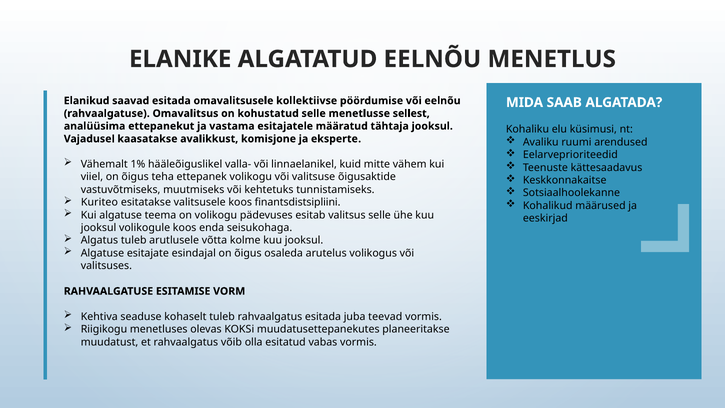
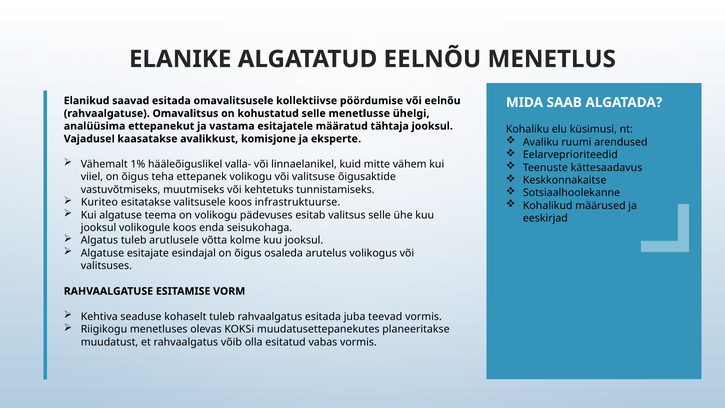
sellest: sellest -> ühelgi
finantsdistsipliini: finantsdistsipliini -> infrastruktuurse
